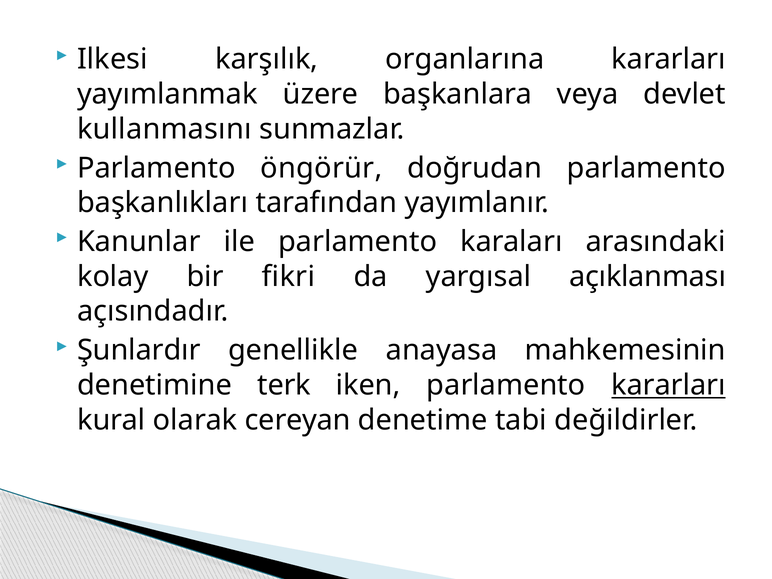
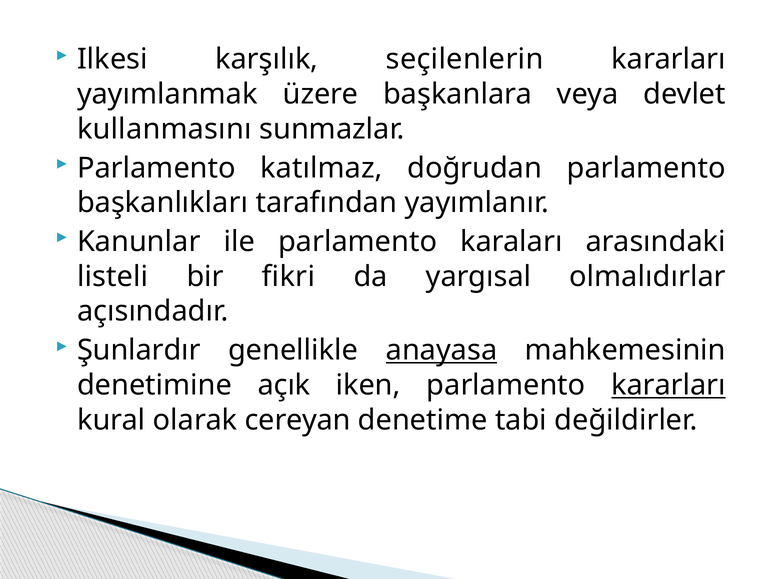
organlarına: organlarına -> seçilenlerin
öngörür: öngörür -> katılmaz
kolay: kolay -> listeli
açıklanması: açıklanması -> olmalıdırlar
anayasa underline: none -> present
terk: terk -> açık
